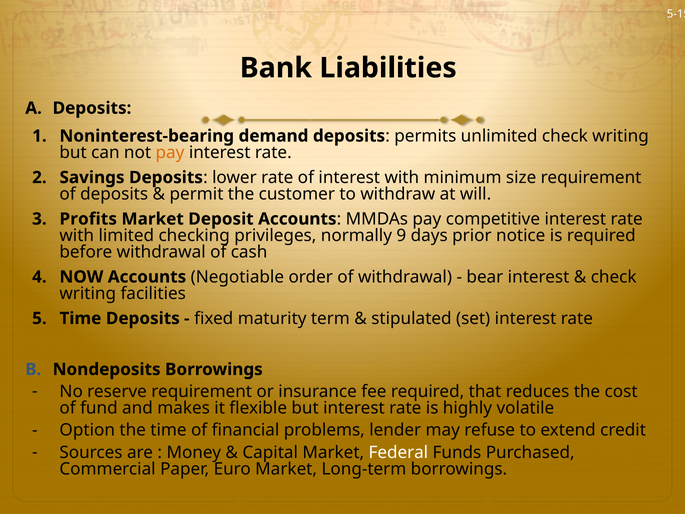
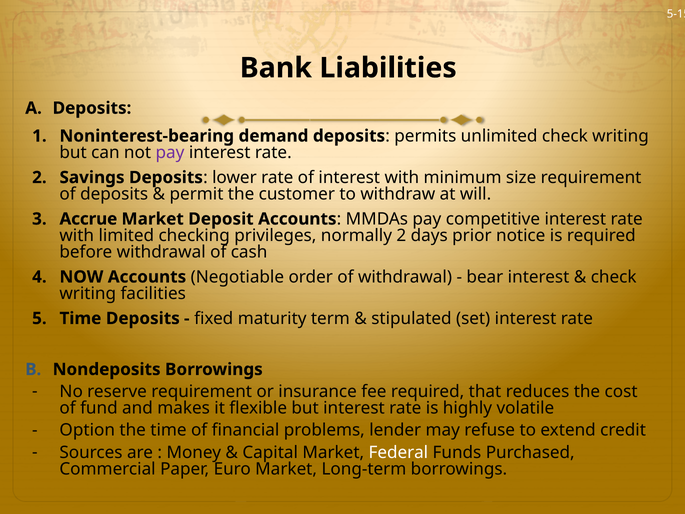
pay at (170, 152) colour: orange -> purple
Profits: Profits -> Accrue
normally 9: 9 -> 2
